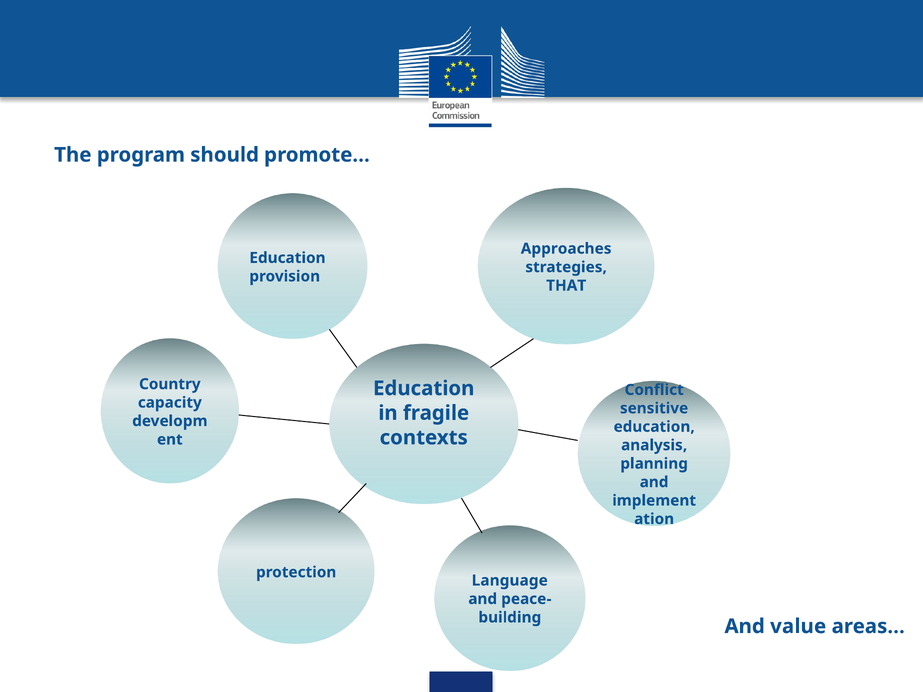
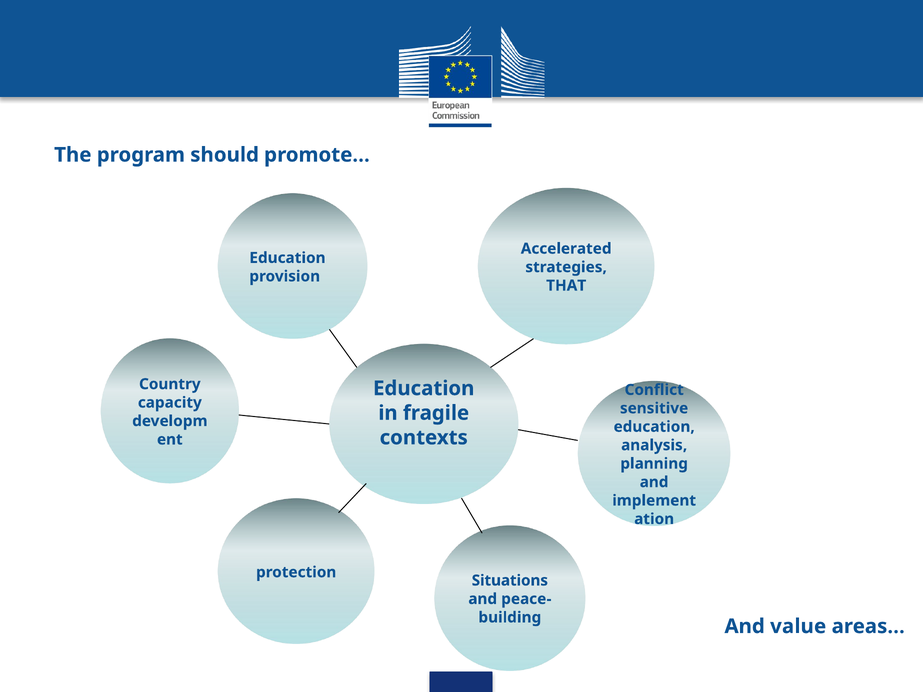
Approaches: Approaches -> Accelerated
Language: Language -> Situations
